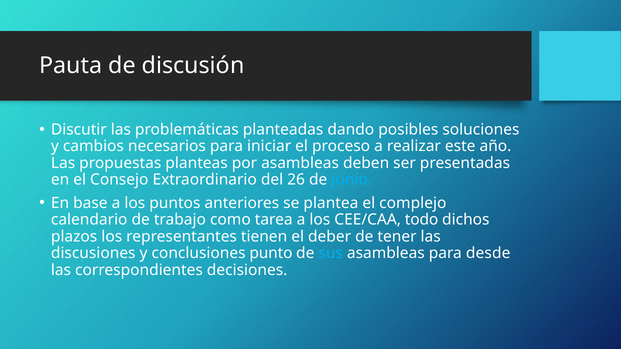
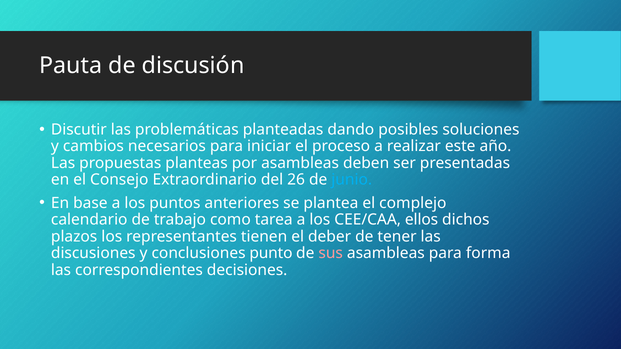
todo: todo -> ellos
sus colour: light blue -> pink
desde: desde -> forma
